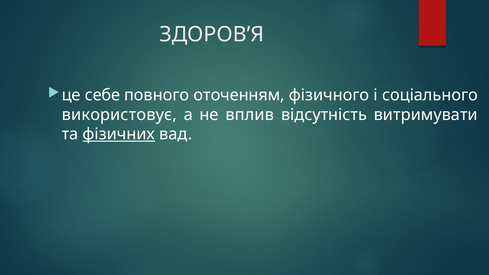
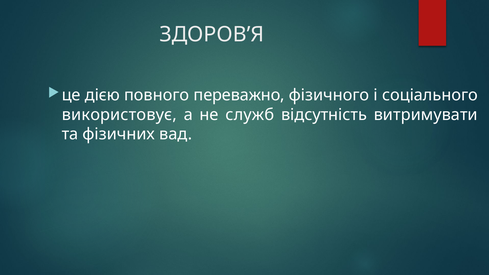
себе: себе -> дією
оточенням: оточенням -> переважно
вплив: вплив -> служб
фізичних underline: present -> none
